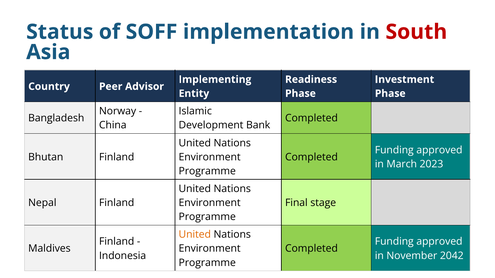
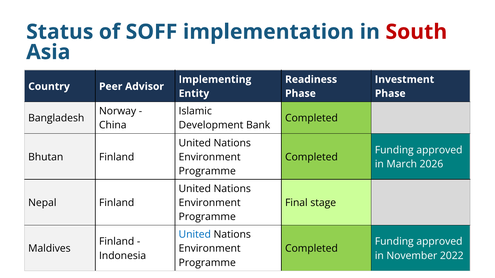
2023: 2023 -> 2026
United at (195, 235) colour: orange -> blue
2042: 2042 -> 2022
